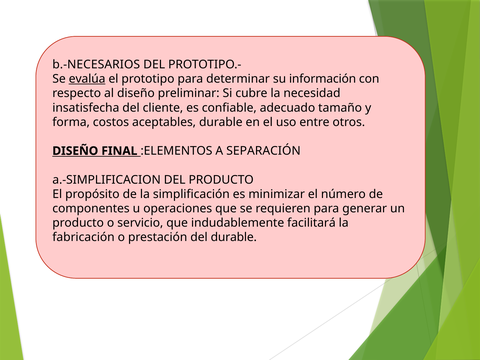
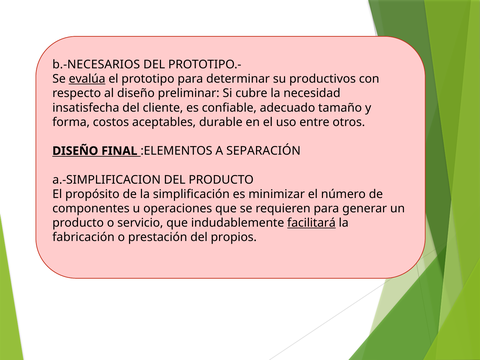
información: información -> productivos
facilitará underline: none -> present
del durable: durable -> propios
